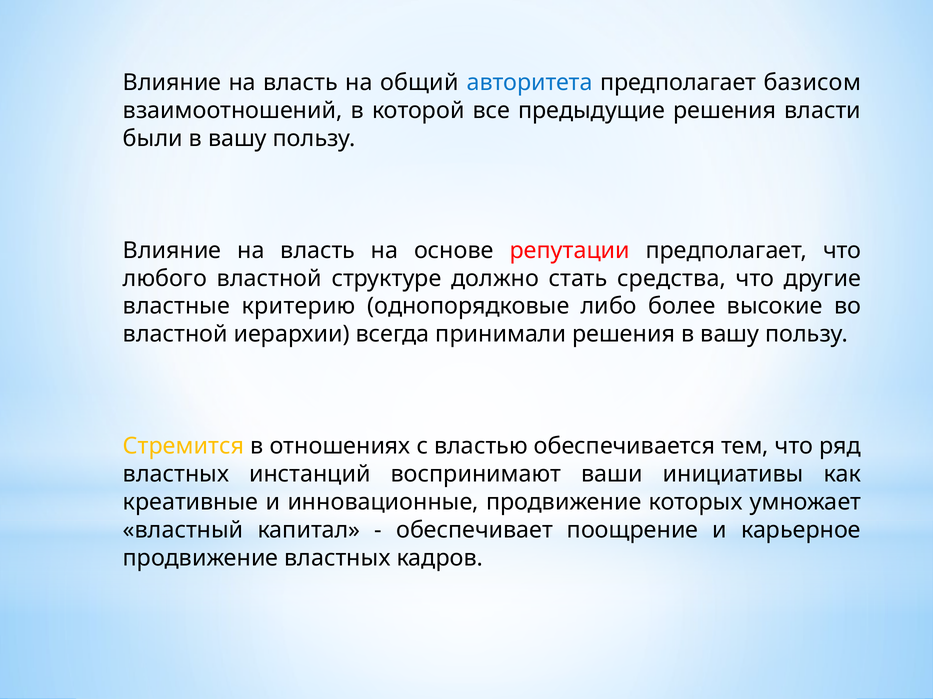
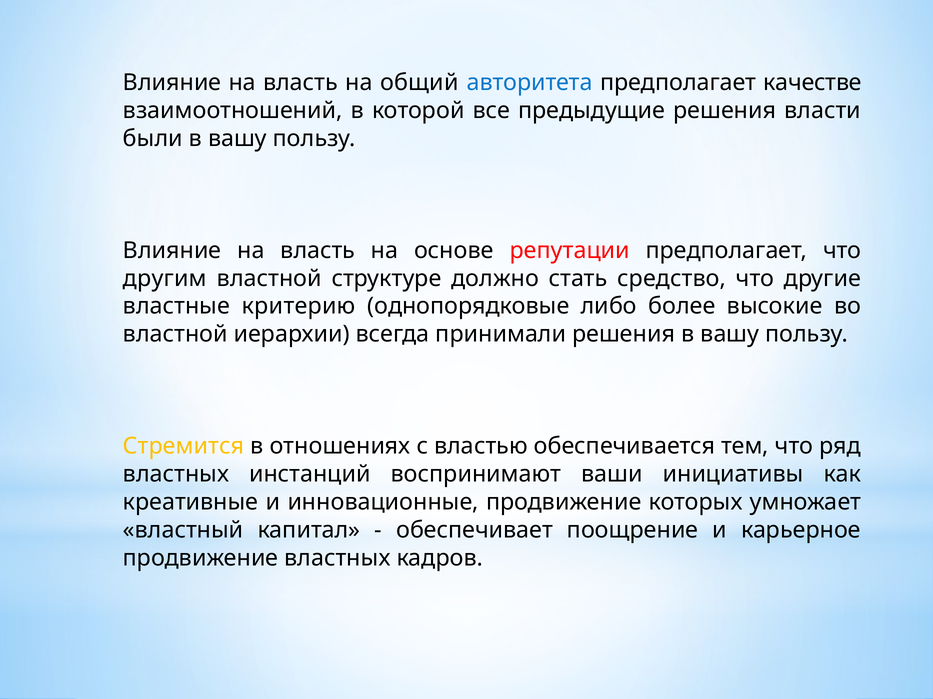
базисом: базисом -> качестве
любого: любого -> другим
средства: средства -> средство
